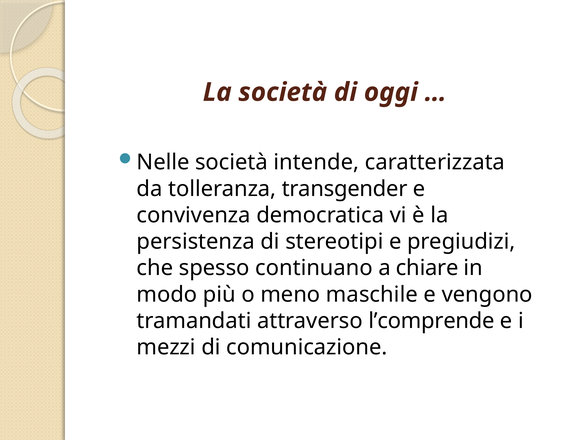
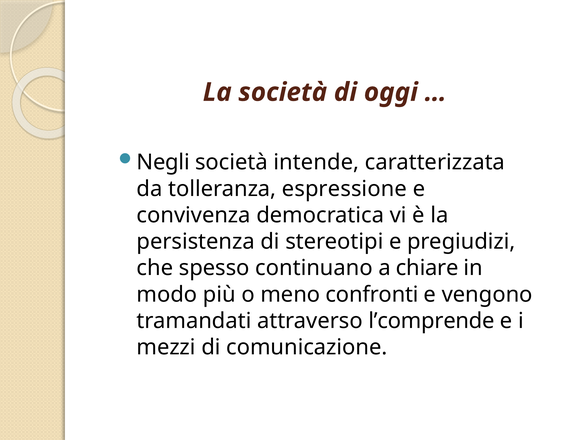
Nelle: Nelle -> Negli
transgender: transgender -> espressione
maschile: maschile -> confronti
